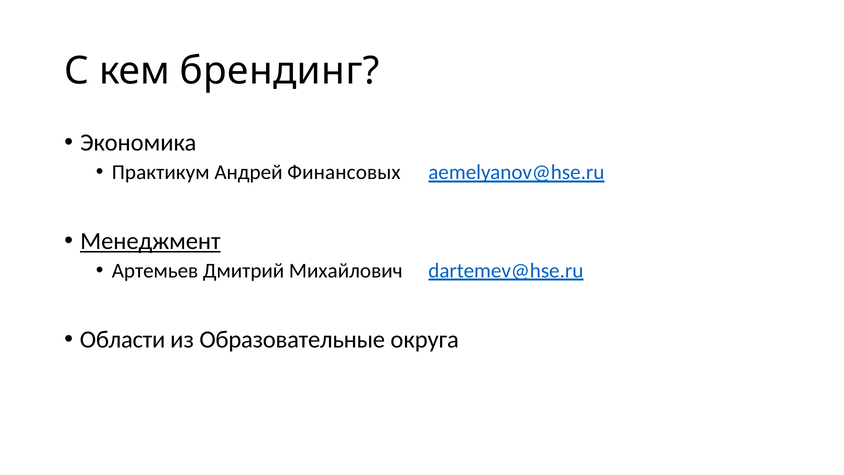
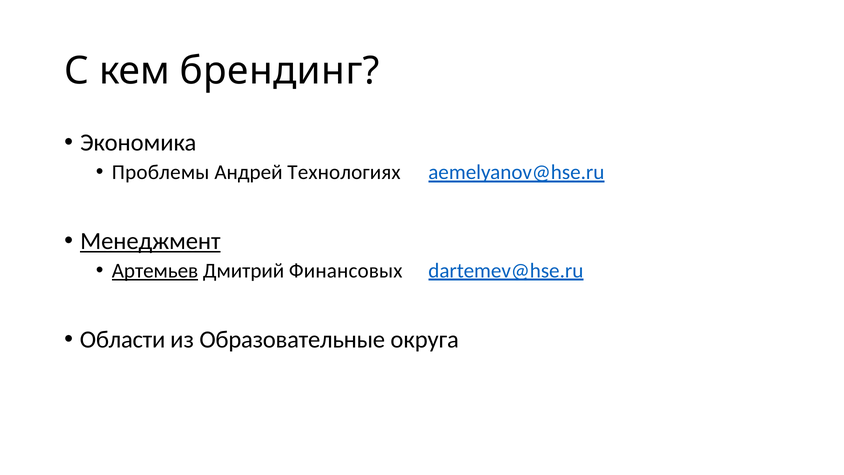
Практикум: Практикум -> Проблемы
Финансовых: Финансовых -> Технологиях
Артемьев underline: none -> present
Михайлович: Михайлович -> Финансовых
